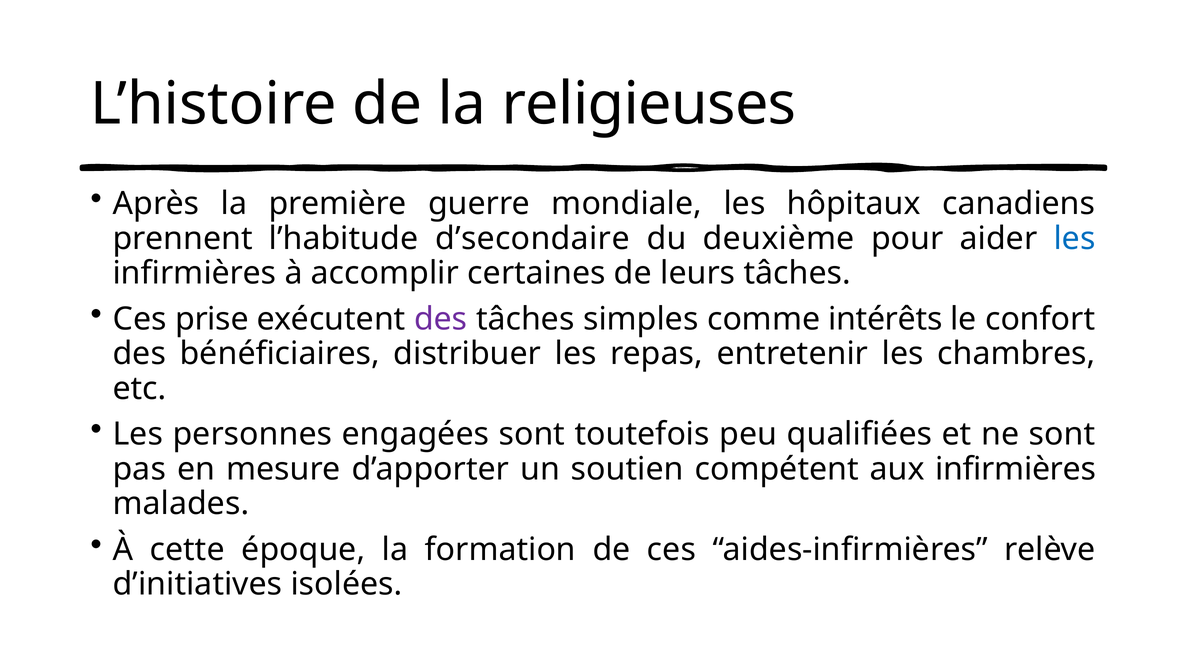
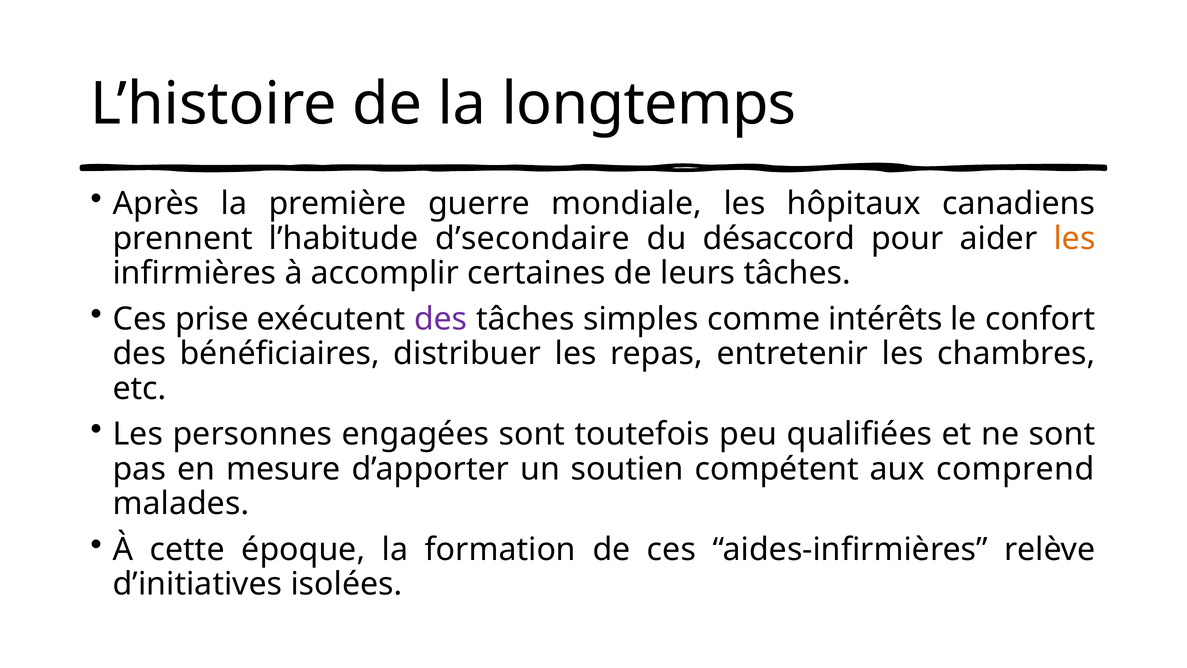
religieuses: religieuses -> longtemps
deuxième: deuxième -> désaccord
les at (1074, 238) colour: blue -> orange
aux infirmières: infirmières -> comprend
